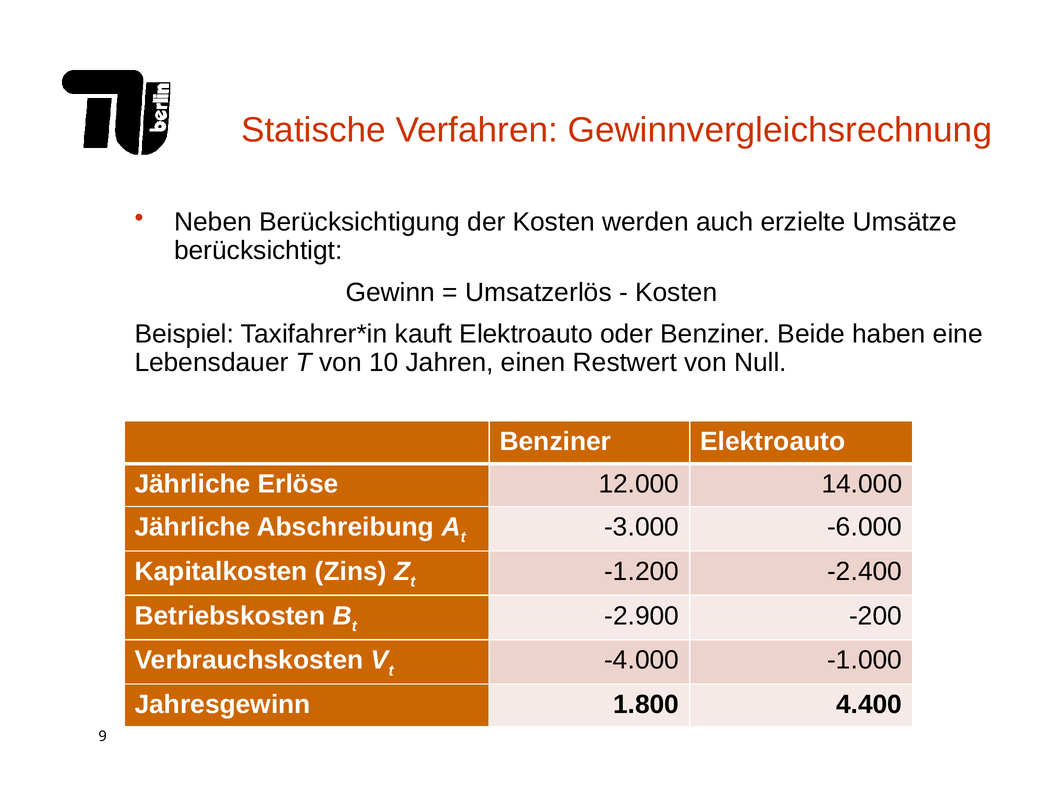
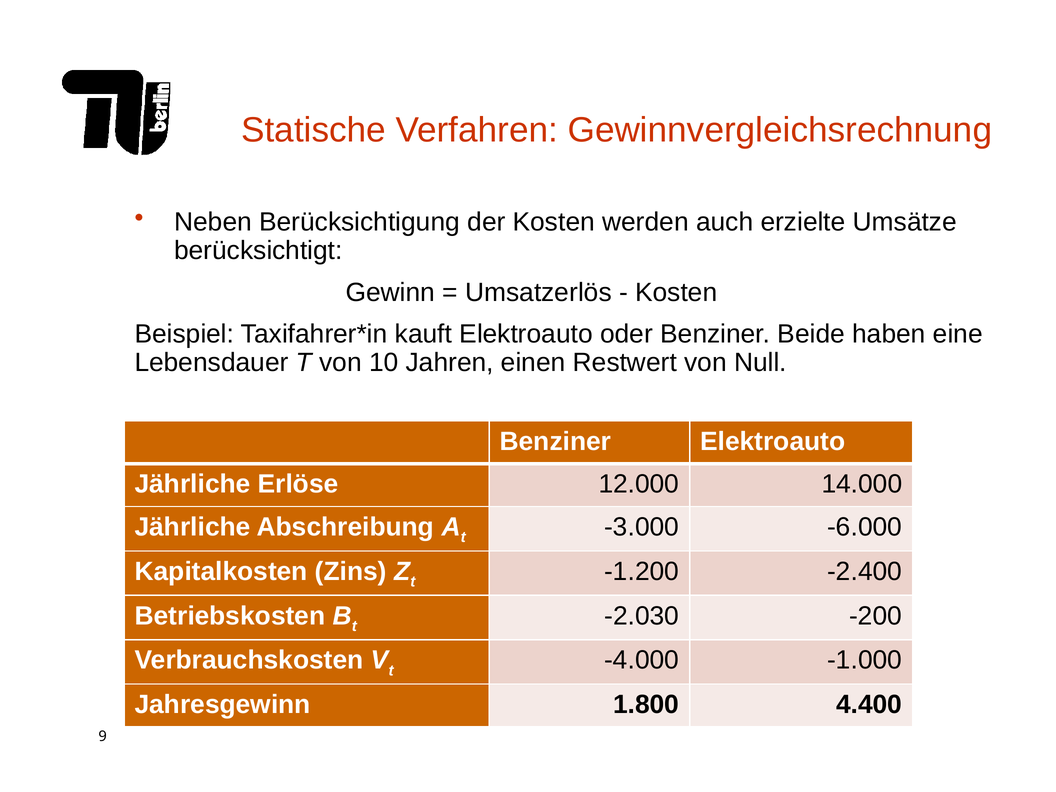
-2.900: -2.900 -> -2.030
